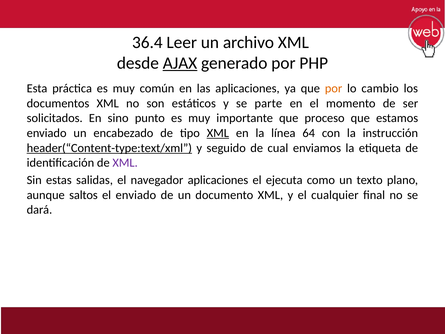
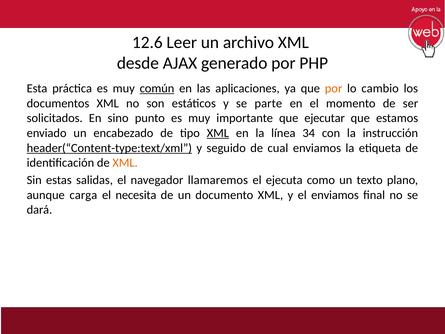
36.4: 36.4 -> 12.6
AJAX underline: present -> none
común underline: none -> present
proceso: proceso -> ejecutar
64: 64 -> 34
XML at (125, 163) colour: purple -> orange
navegador aplicaciones: aplicaciones -> llamaremos
saltos: saltos -> carga
el enviado: enviado -> necesita
el cualquier: cualquier -> enviamos
